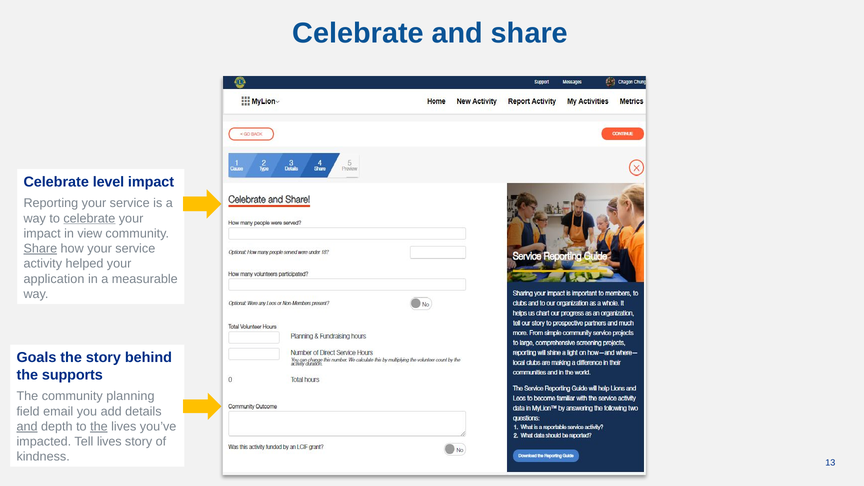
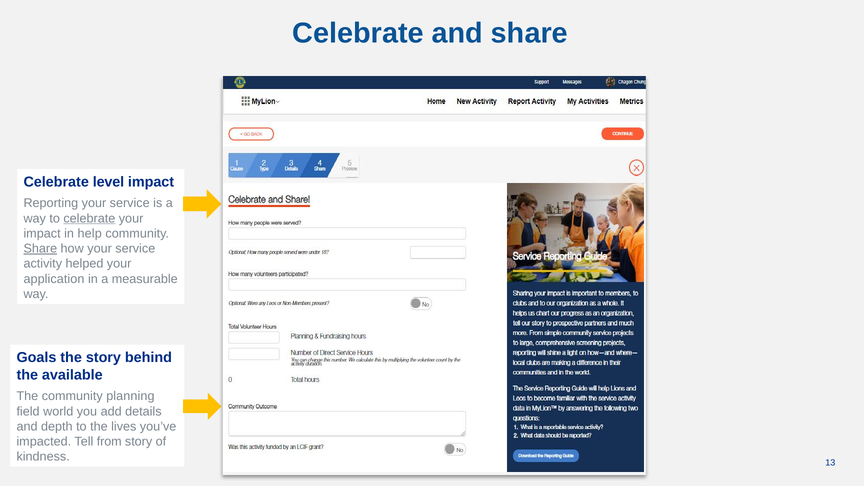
view: view -> help
supports: supports -> available
email: email -> world
and at (27, 427) underline: present -> none
the at (99, 427) underline: present -> none
Tell lives: lives -> from
